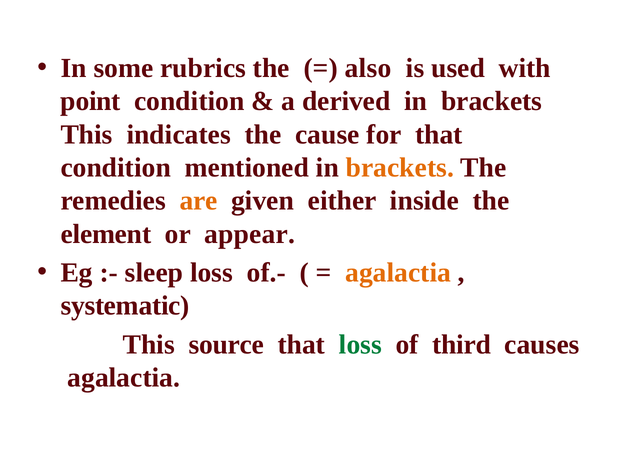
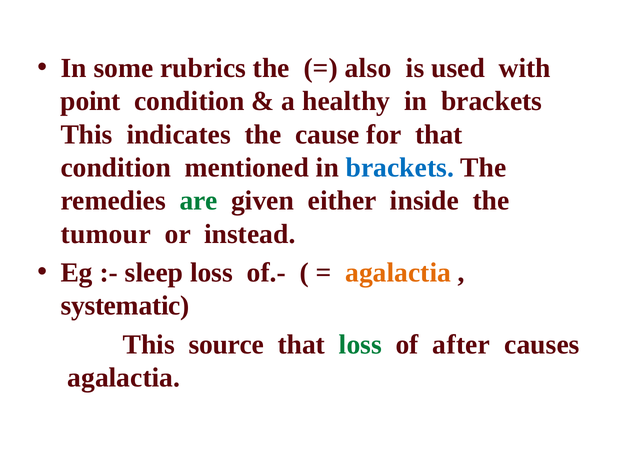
derived: derived -> healthy
brackets at (400, 168) colour: orange -> blue
are colour: orange -> green
element: element -> tumour
appear: appear -> instead
third: third -> after
